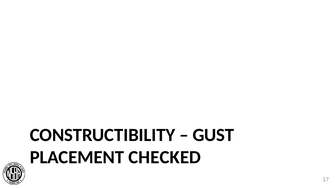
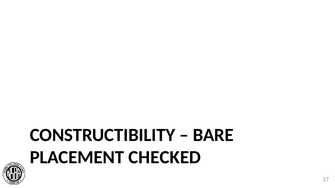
GUST: GUST -> BARE
